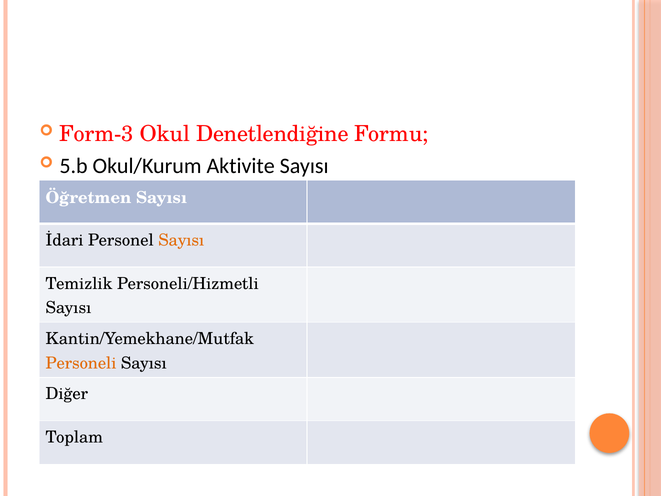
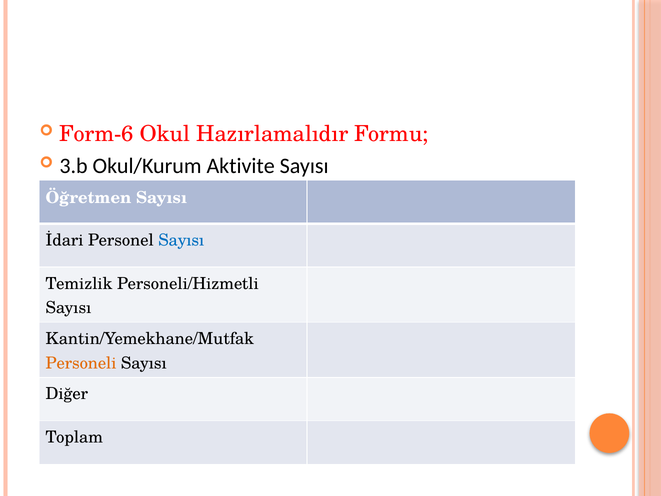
Form-3: Form-3 -> Form-6
Denetlendiğine: Denetlendiğine -> Hazırlamalıdır
5.b: 5.b -> 3.b
Sayısı at (181, 240) colour: orange -> blue
